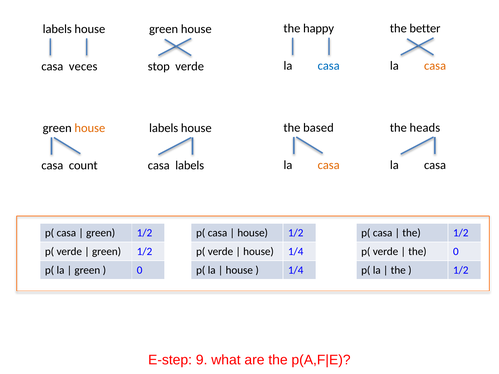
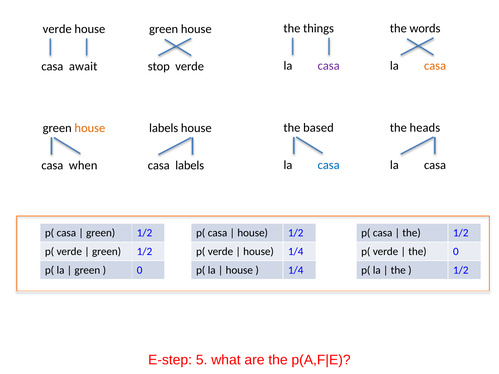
happy: happy -> things
better: better -> words
labels at (57, 29): labels -> verde
casa at (329, 66) colour: blue -> purple
veces: veces -> await
casa at (329, 165) colour: orange -> blue
count: count -> when
9: 9 -> 5
